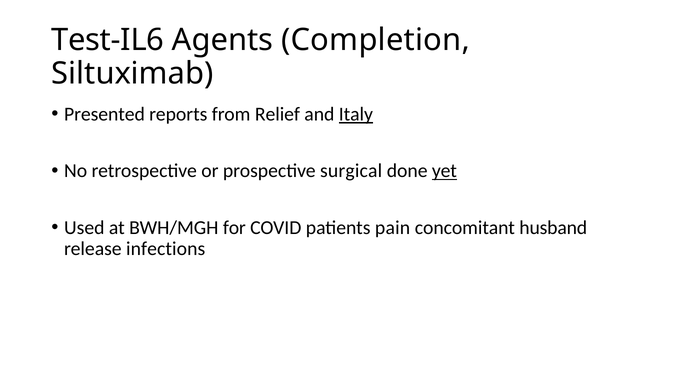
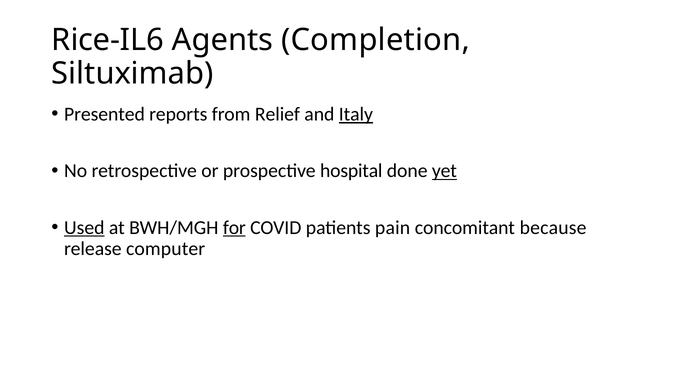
Test-IL6: Test-IL6 -> Rice-IL6
surgical: surgical -> hospital
Used underline: none -> present
for underline: none -> present
husband: husband -> because
infections: infections -> computer
